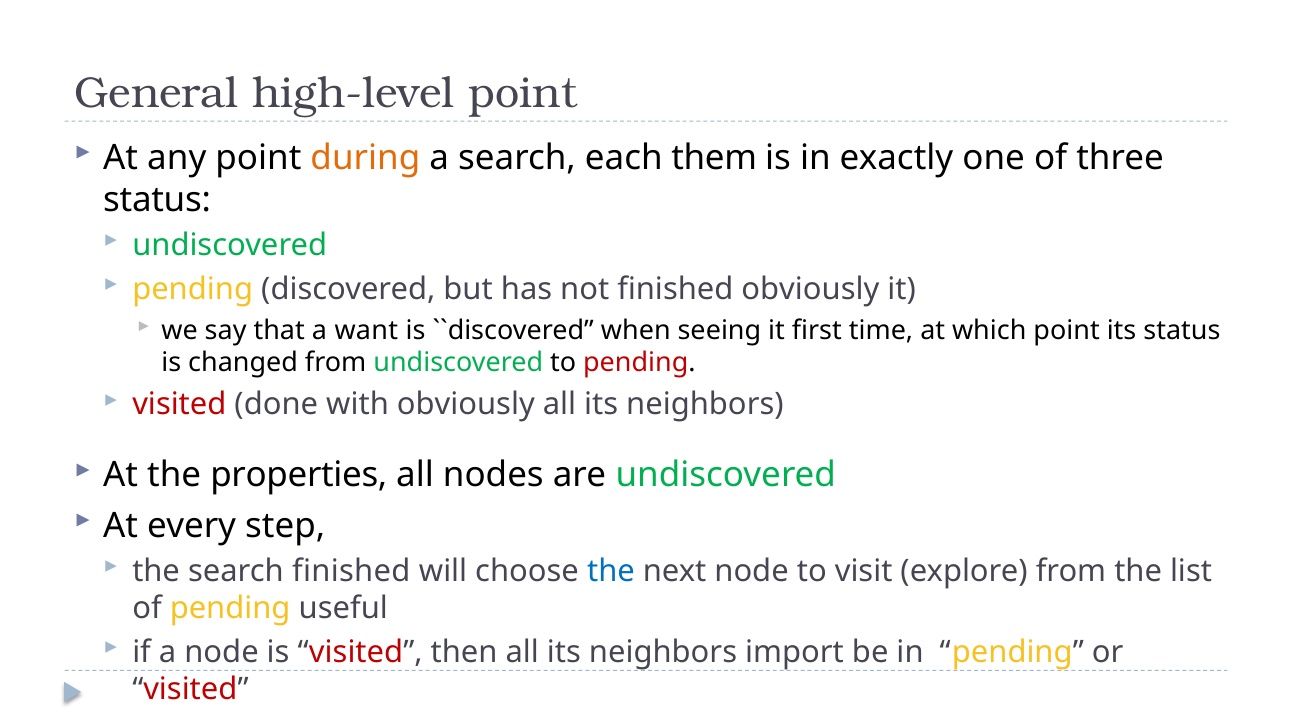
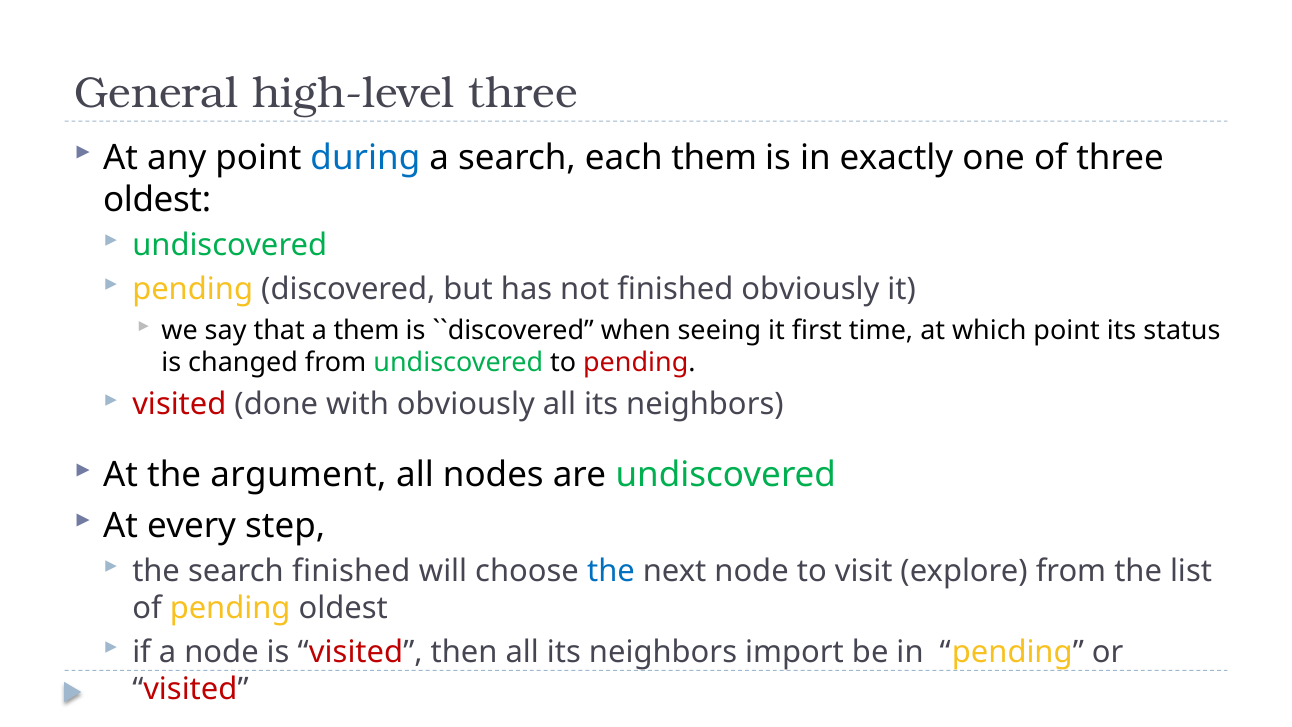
high-level point: point -> three
during colour: orange -> blue
status at (157, 199): status -> oldest
a want: want -> them
properties: properties -> argument
pending useful: useful -> oldest
